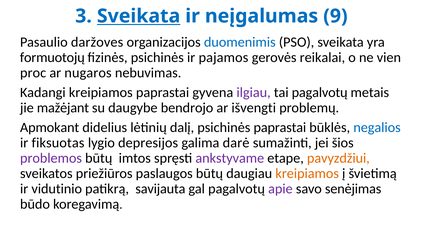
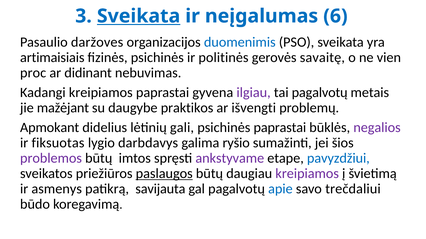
9: 9 -> 6
formuotojų: formuotojų -> artimaisiais
pajamos: pajamos -> politinės
reikalai: reikalai -> savaitę
nugaros: nugaros -> didinant
bendrojo: bendrojo -> praktikos
dalį: dalį -> gali
negalios colour: blue -> purple
depresijos: depresijos -> darbdavys
darė: darė -> ryšio
pavyzdžiui colour: orange -> blue
paslaugos underline: none -> present
kreipiamos at (307, 174) colour: orange -> purple
vidutinio: vidutinio -> asmenys
apie colour: purple -> blue
senėjimas: senėjimas -> trečdaliui
